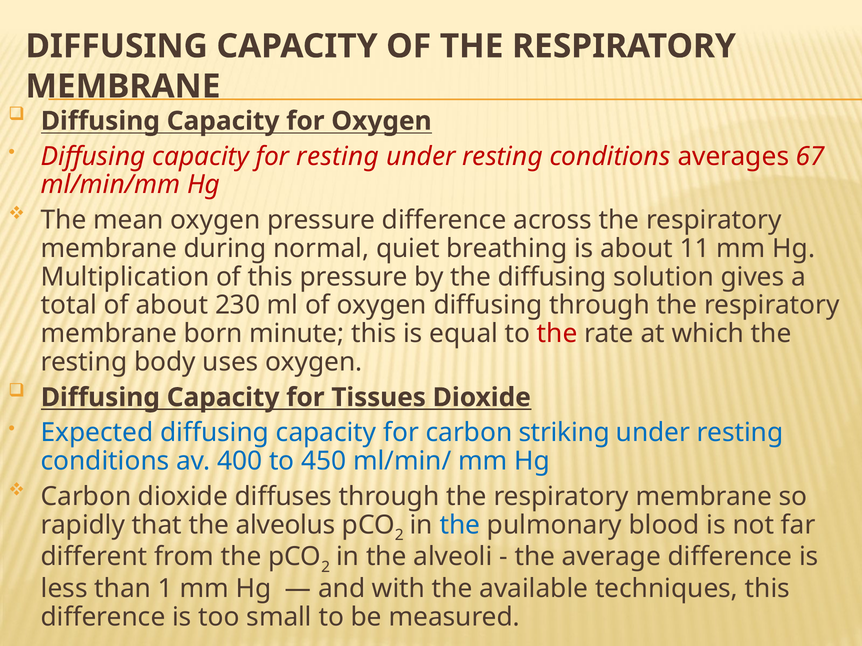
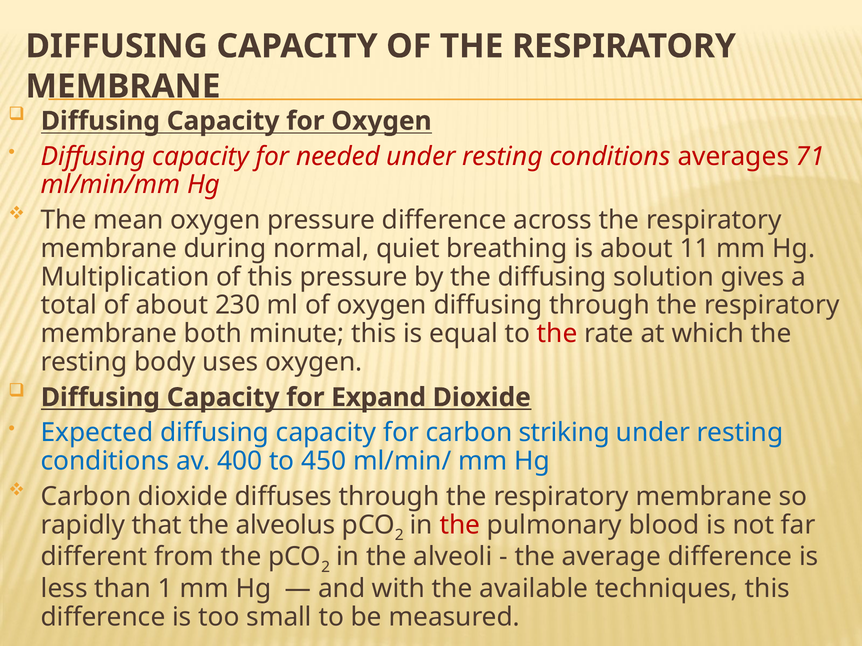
for resting: resting -> needed
67: 67 -> 71
born: born -> both
Tissues: Tissues -> Expand
the at (460, 525) colour: blue -> red
